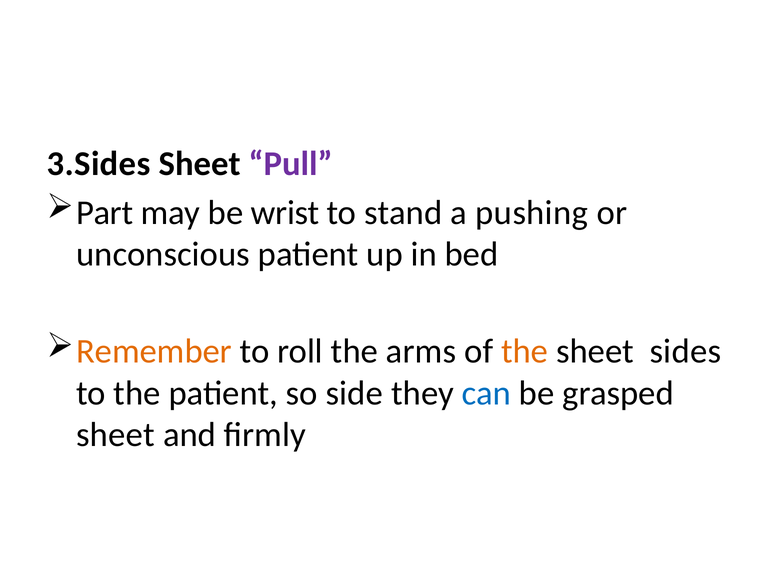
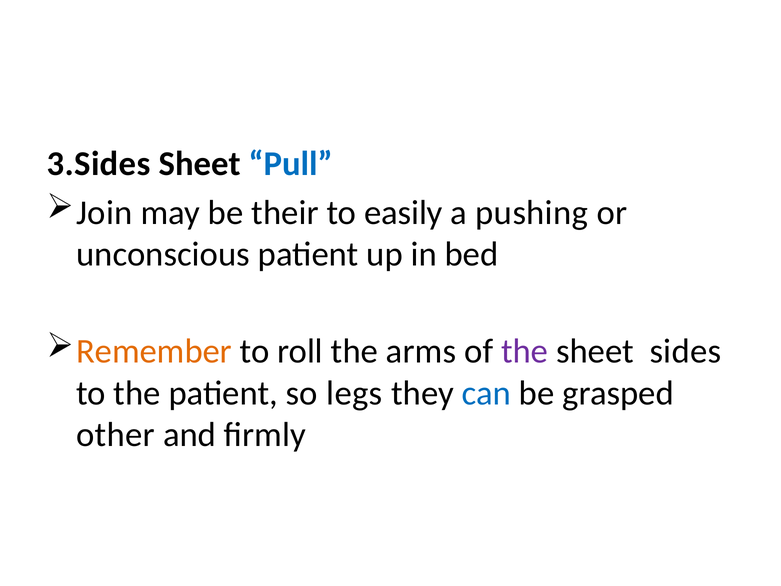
Pull colour: purple -> blue
Part: Part -> Join
wrist: wrist -> their
stand: stand -> easily
the at (525, 351) colour: orange -> purple
side: side -> legs
sheet at (116, 435): sheet -> other
